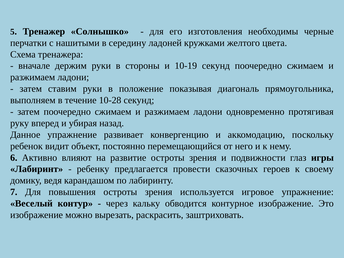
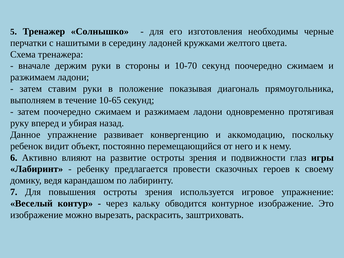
10-19: 10-19 -> 10-70
10-28: 10-28 -> 10-65
